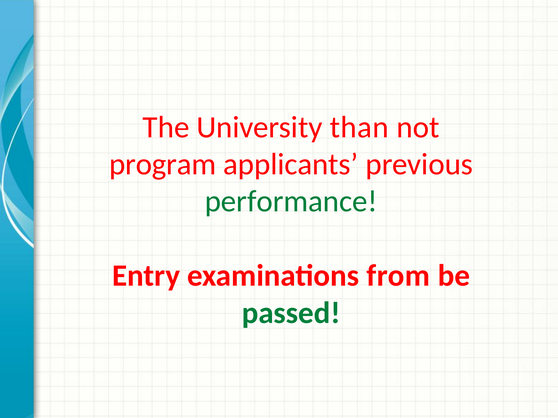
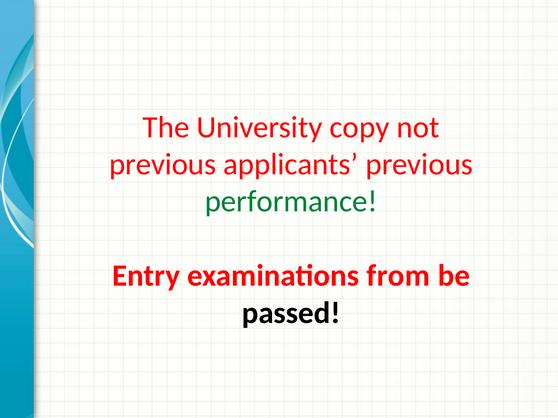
than: than -> copy
program at (163, 164): program -> previous
passed colour: green -> black
